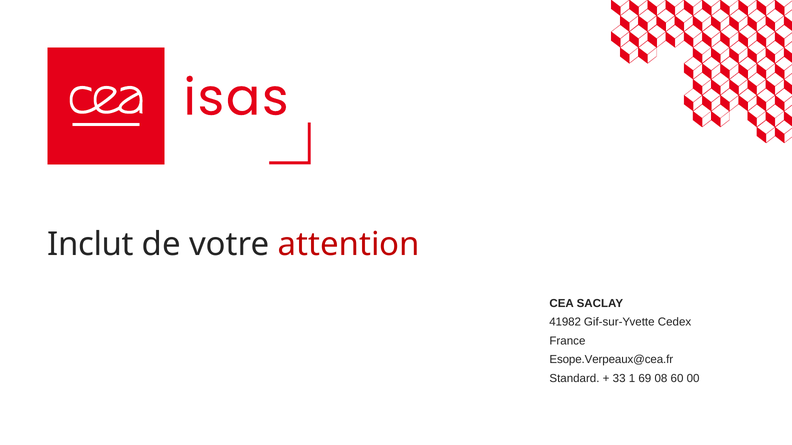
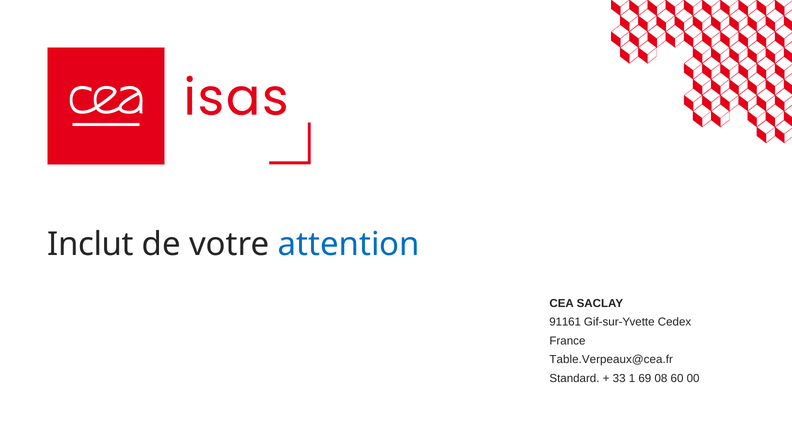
attention colour: red -> blue
41982: 41982 -> 91161
Esope.Verpeaux@cea.fr: Esope.Verpeaux@cea.fr -> Table.Verpeaux@cea.fr
